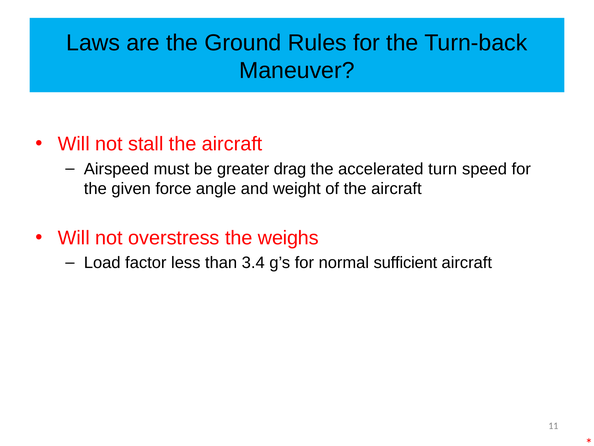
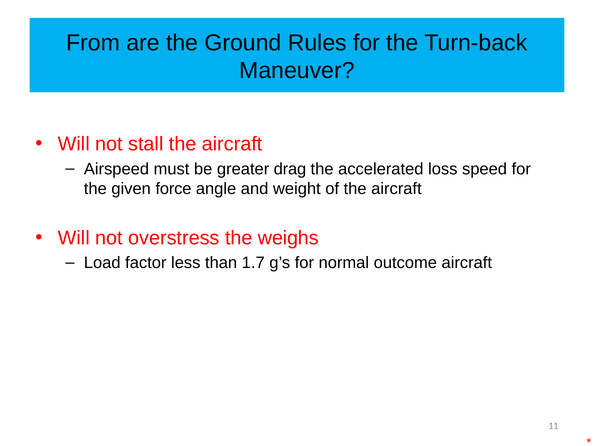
Laws: Laws -> From
turn: turn -> loss
3.4: 3.4 -> 1.7
sufficient: sufficient -> outcome
